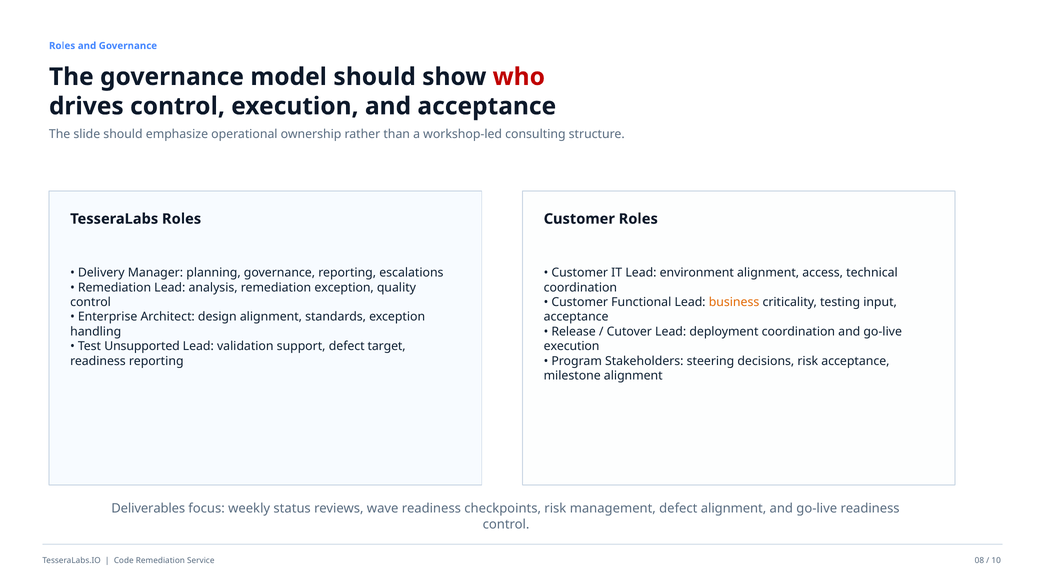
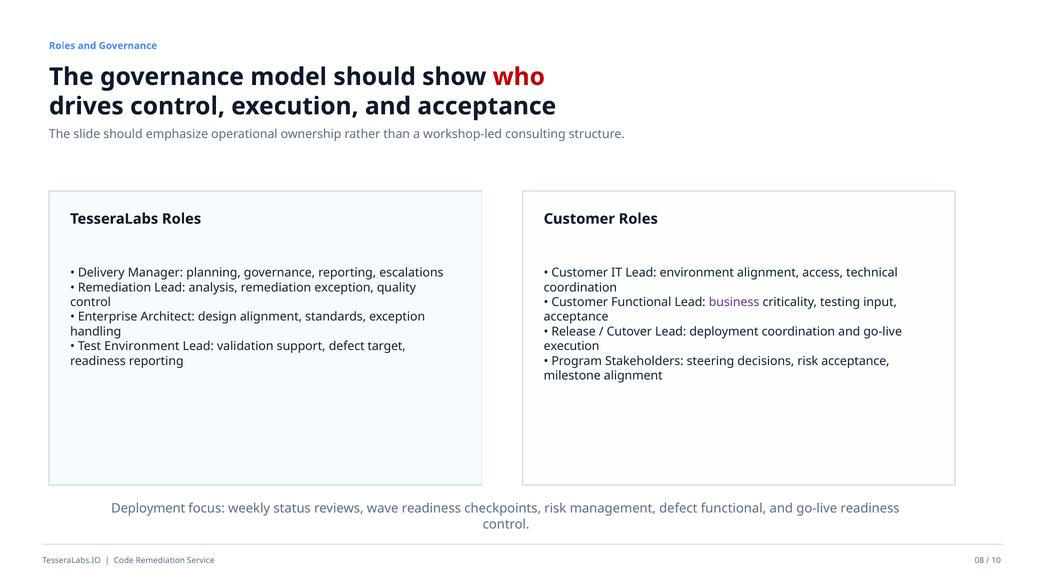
business colour: orange -> purple
Test Unsupported: Unsupported -> Environment
Deliverables at (148, 508): Deliverables -> Deployment
defect alignment: alignment -> functional
